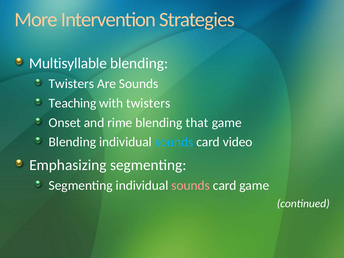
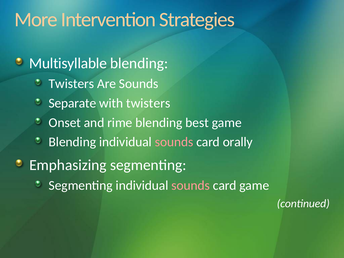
Teaching: Teaching -> Separate
that: that -> best
sounds at (174, 142) colour: light blue -> pink
video: video -> orally
